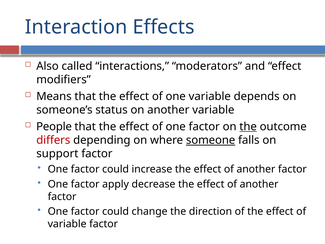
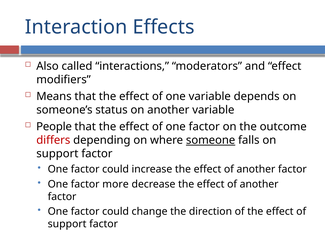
the at (248, 127) underline: present -> none
apply: apply -> more
variable at (67, 224): variable -> support
